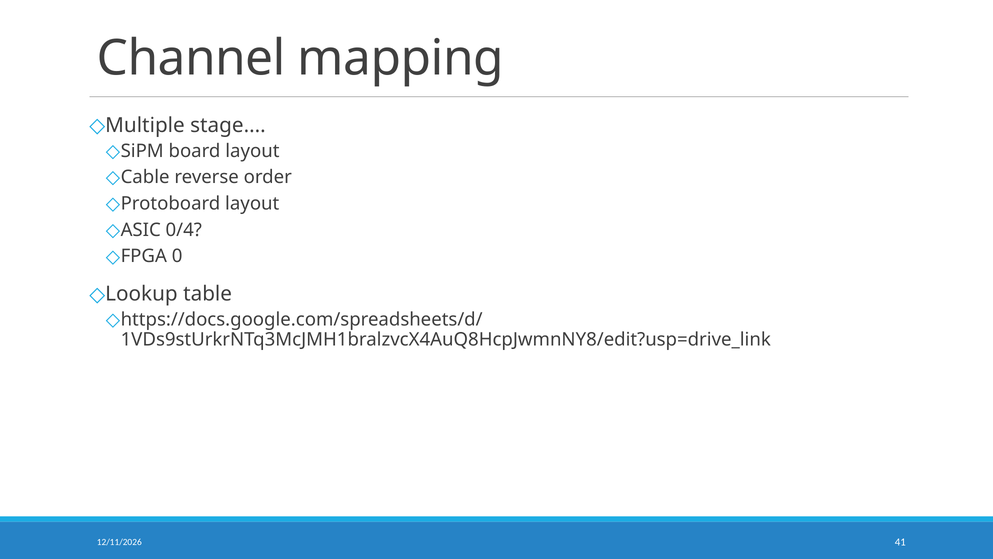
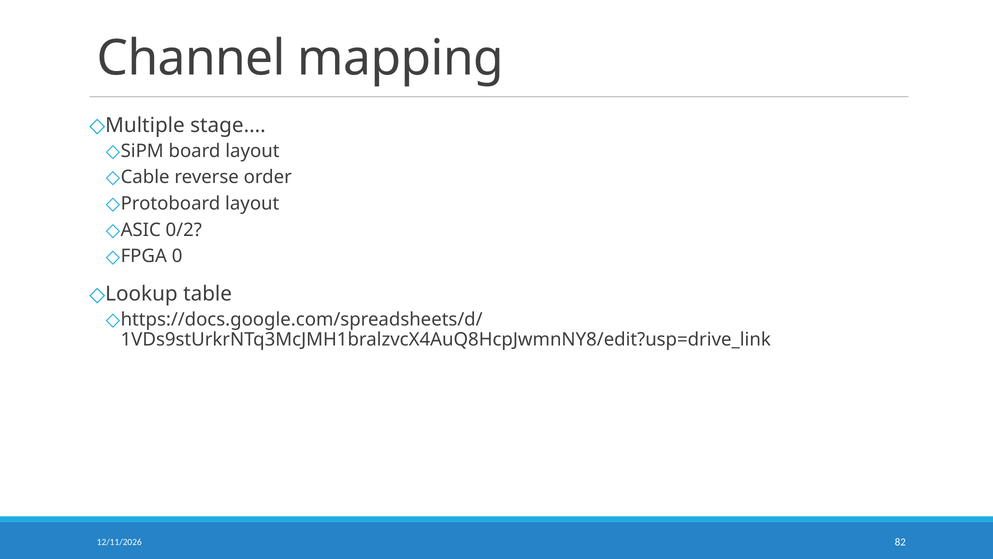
0/4: 0/4 -> 0/2
41: 41 -> 82
